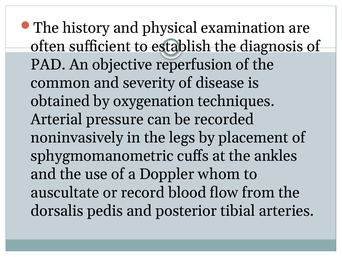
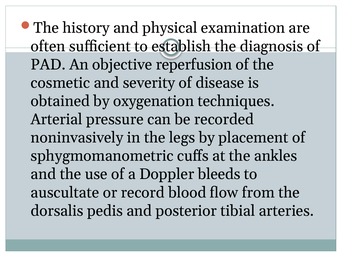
common: common -> cosmetic
whom: whom -> bleeds
